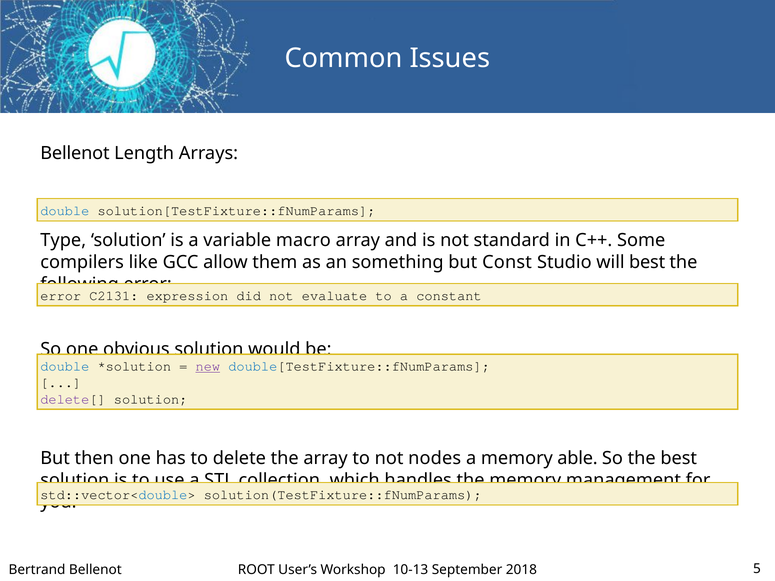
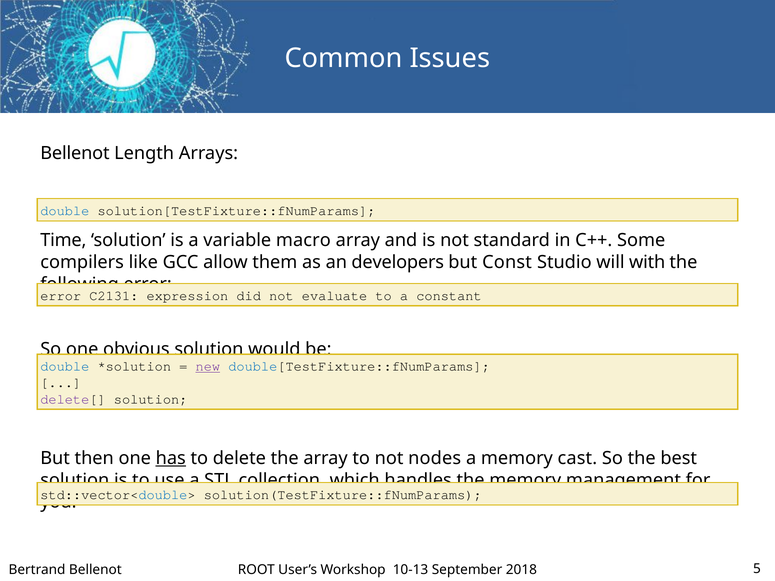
Type: Type -> Time
something: something -> developers
will best: best -> with
has underline: none -> present
able: able -> cast
